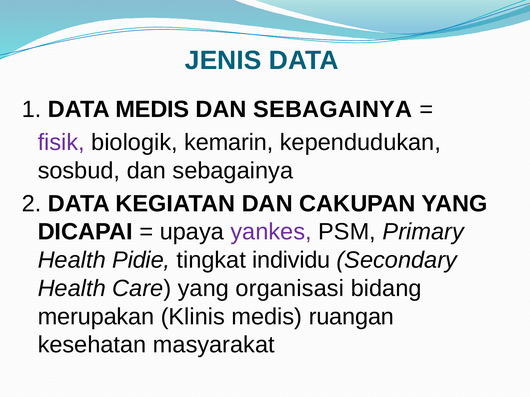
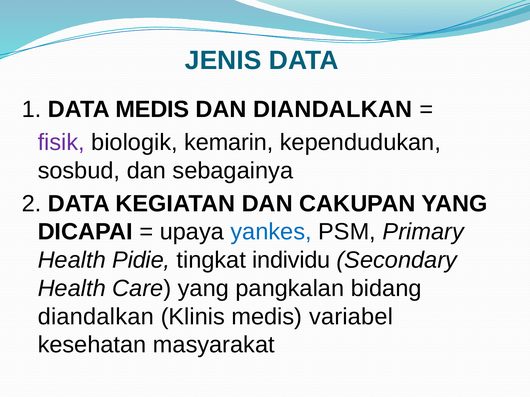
SEBAGAINYA at (333, 110): SEBAGAINYA -> DIANDALKAN
yankes colour: purple -> blue
organisasi: organisasi -> pangkalan
merupakan at (96, 317): merupakan -> diandalkan
ruangan: ruangan -> variabel
